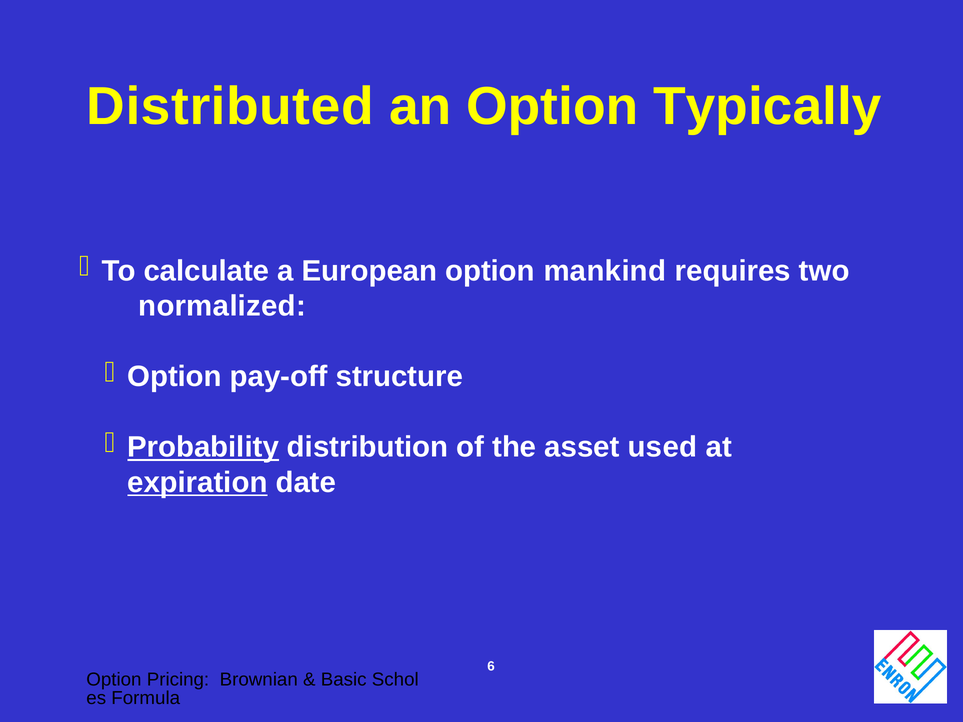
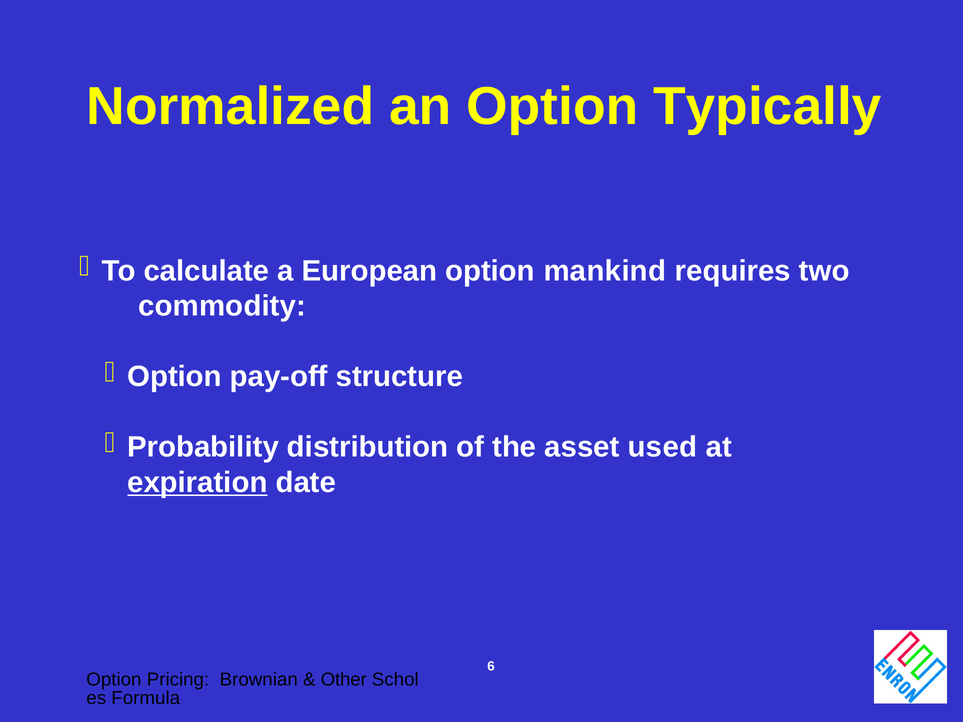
Distributed: Distributed -> Normalized
normalized: normalized -> commodity
Probability underline: present -> none
Basic: Basic -> Other
